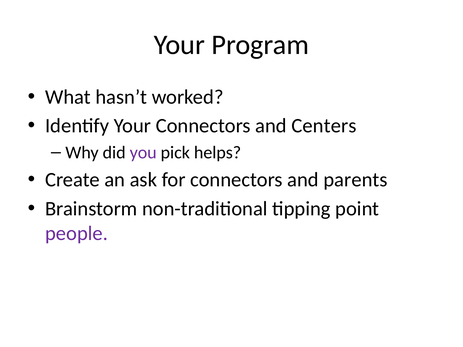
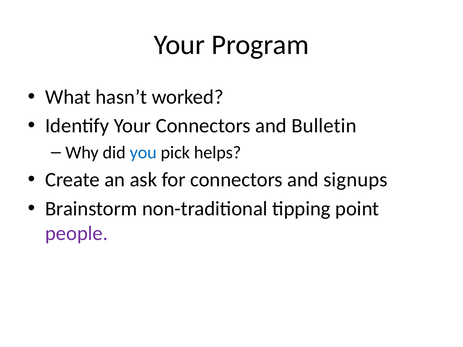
Centers: Centers -> Bulletin
you colour: purple -> blue
parents: parents -> signups
